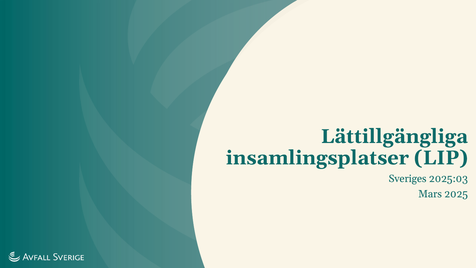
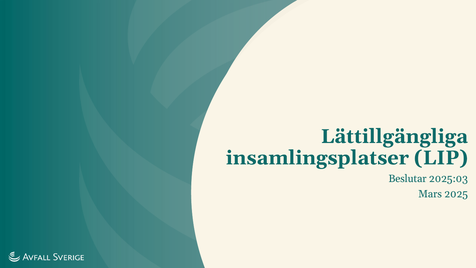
Sveriges: Sveriges -> Beslutar
